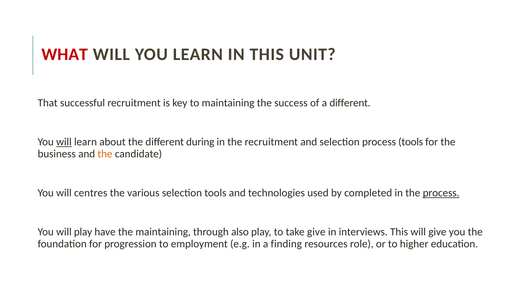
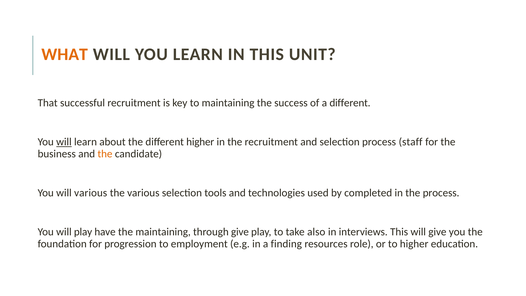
WHAT colour: red -> orange
different during: during -> higher
process tools: tools -> staff
will centres: centres -> various
process at (441, 193) underline: present -> none
through also: also -> give
take give: give -> also
